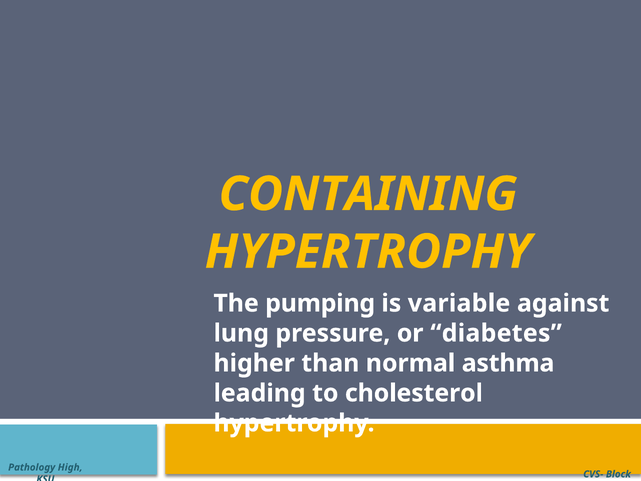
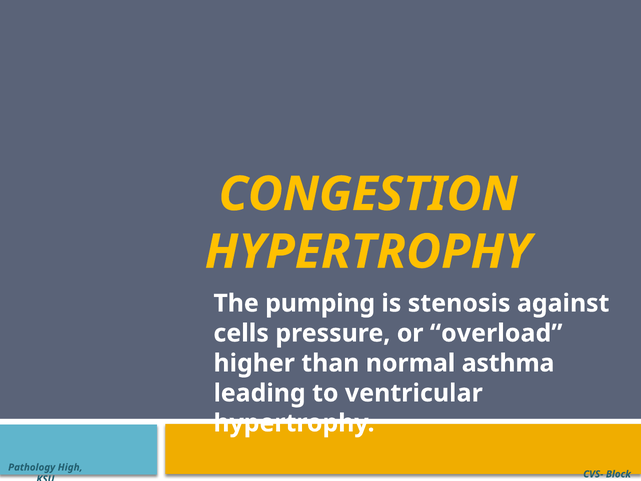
CONTAINING: CONTAINING -> CONGESTION
variable: variable -> stenosis
lung: lung -> cells
diabetes: diabetes -> overload
cholesterol: cholesterol -> ventricular
